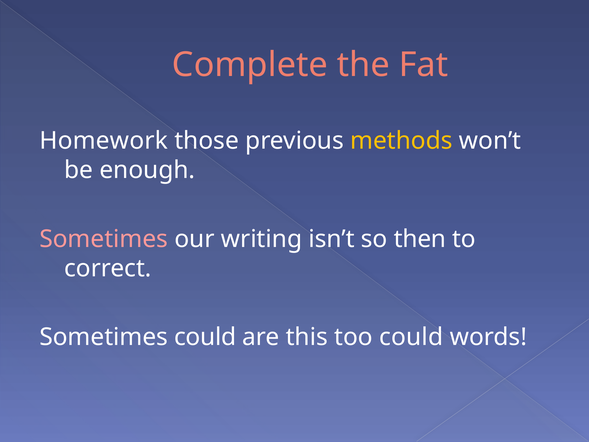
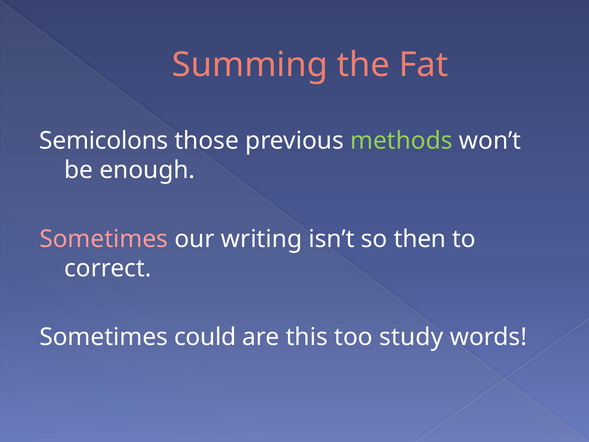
Complete: Complete -> Summing
Homework: Homework -> Semicolons
methods colour: yellow -> light green
too could: could -> study
